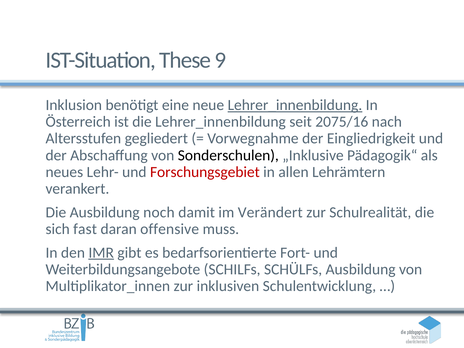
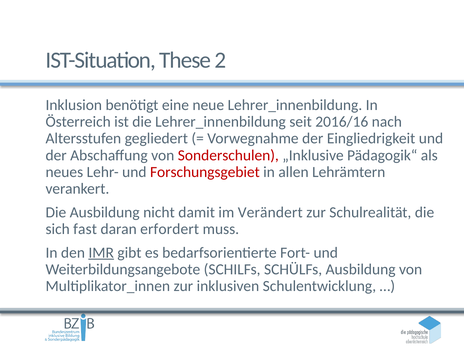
9: 9 -> 2
Lehrer_innenbildung at (295, 105) underline: present -> none
2075/16: 2075/16 -> 2016/16
Sonderschulen colour: black -> red
noch: noch -> nicht
offensive: offensive -> erfordert
